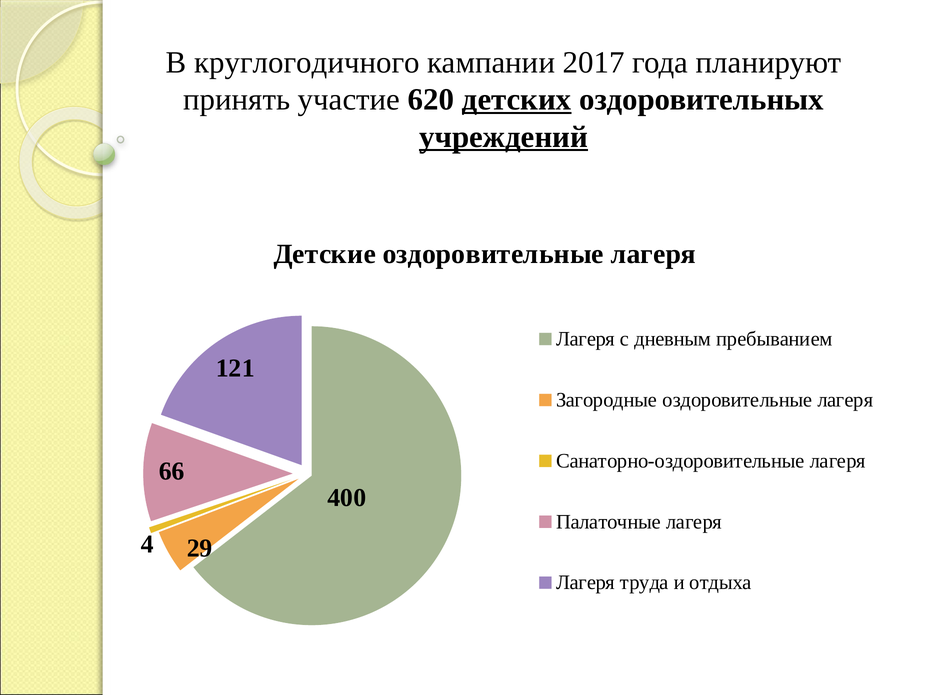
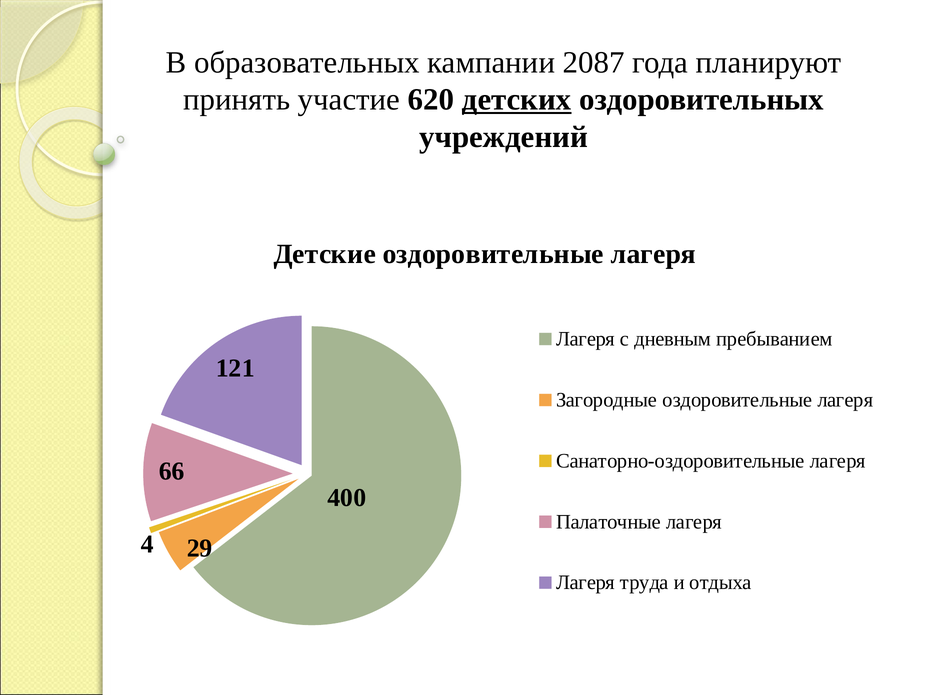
круглогодичного: круглогодичного -> образовательных
2017: 2017 -> 2087
учреждений underline: present -> none
